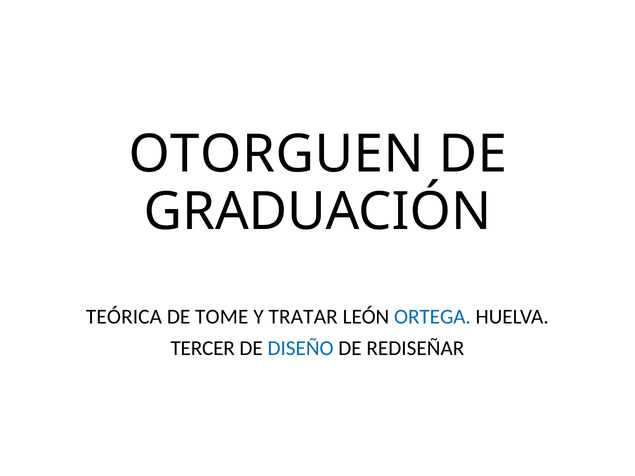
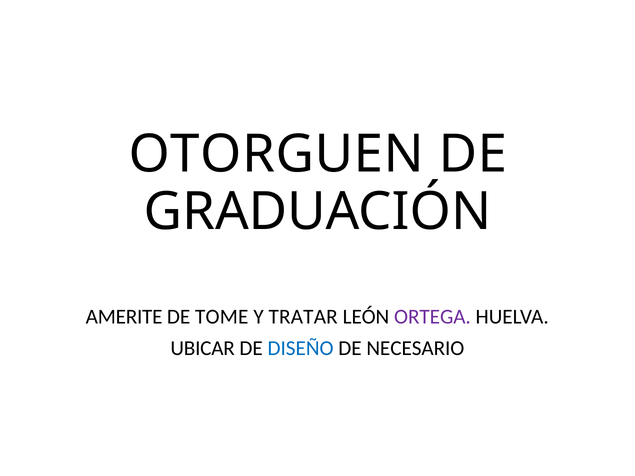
TEÓRICA: TEÓRICA -> AMERITE
ORTEGA colour: blue -> purple
TERCER: TERCER -> UBICAR
REDISEÑAR: REDISEÑAR -> NECESARIO
